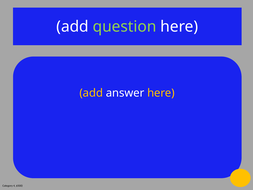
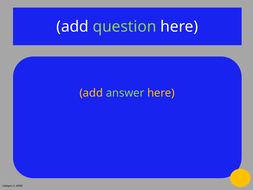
answer colour: white -> light green
